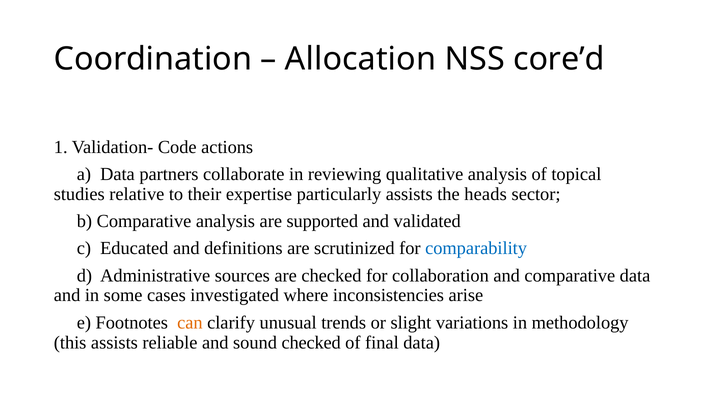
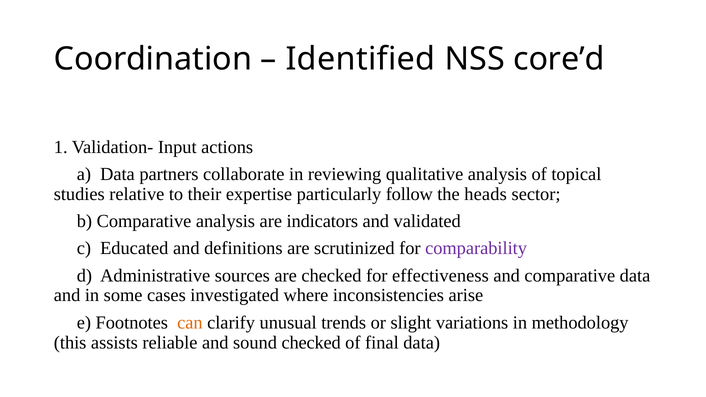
Allocation: Allocation -> Identified
Code: Code -> Input
particularly assists: assists -> follow
supported: supported -> indicators
comparability colour: blue -> purple
collaboration: collaboration -> effectiveness
